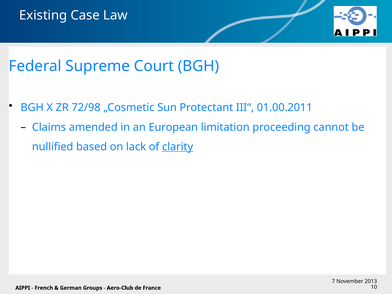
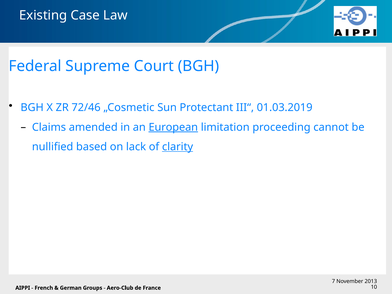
72/98: 72/98 -> 72/46
01.00.2011: 01.00.2011 -> 01.03.2019
European underline: none -> present
